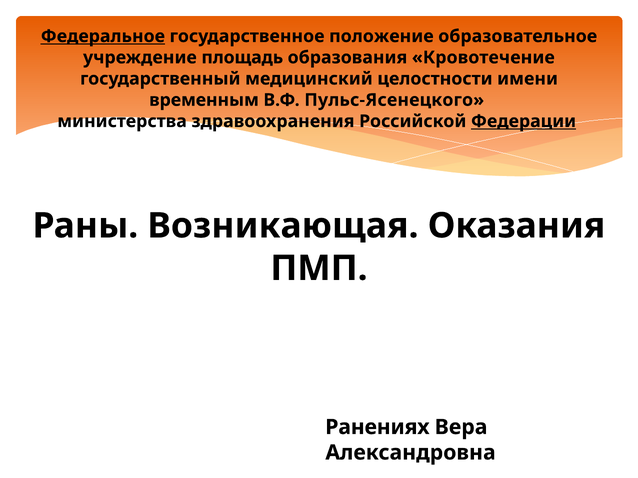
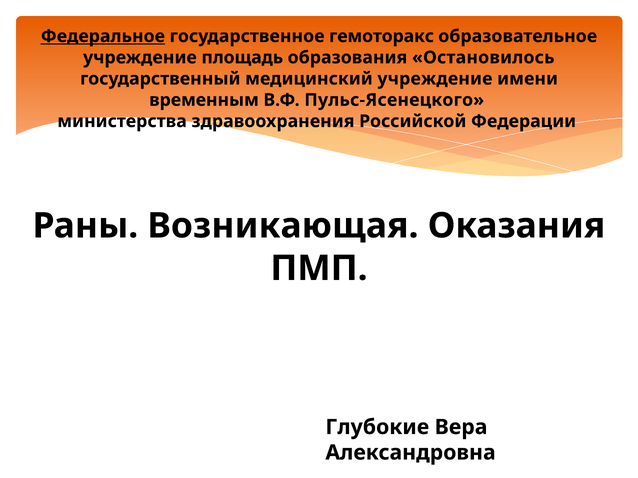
положение: положение -> гемоторакс
Кровотечение: Кровотечение -> Остановилось
медицинский целостности: целостности -> учреждение
Федерации underline: present -> none
Ранениях: Ранениях -> Глубокие
